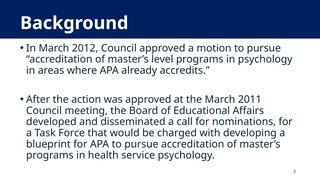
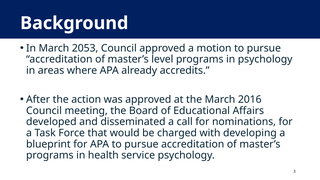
2012: 2012 -> 2053
2011: 2011 -> 2016
